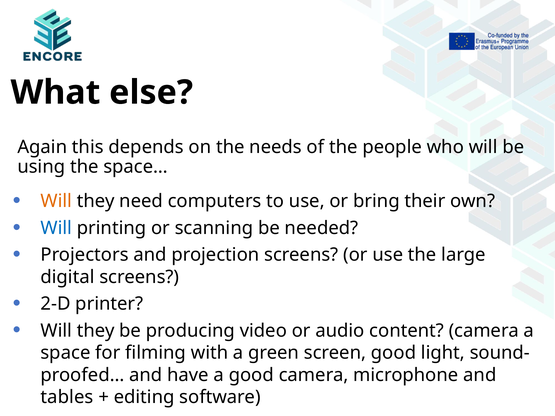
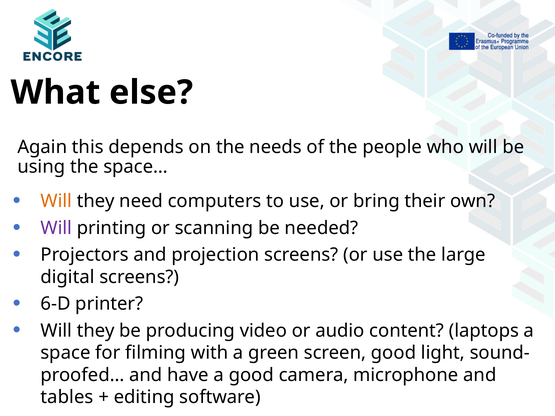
Will at (56, 228) colour: blue -> purple
2-D: 2-D -> 6-D
content camera: camera -> laptops
